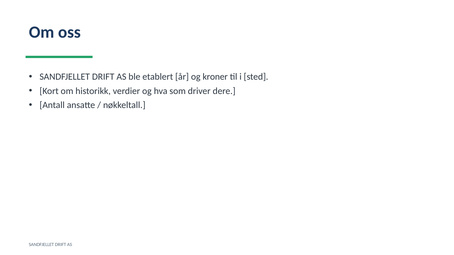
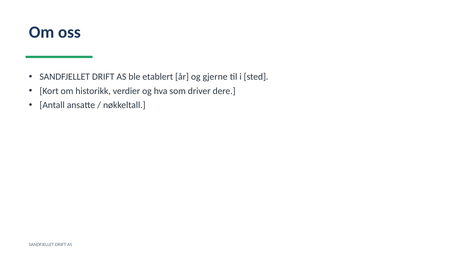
kroner: kroner -> gjerne
